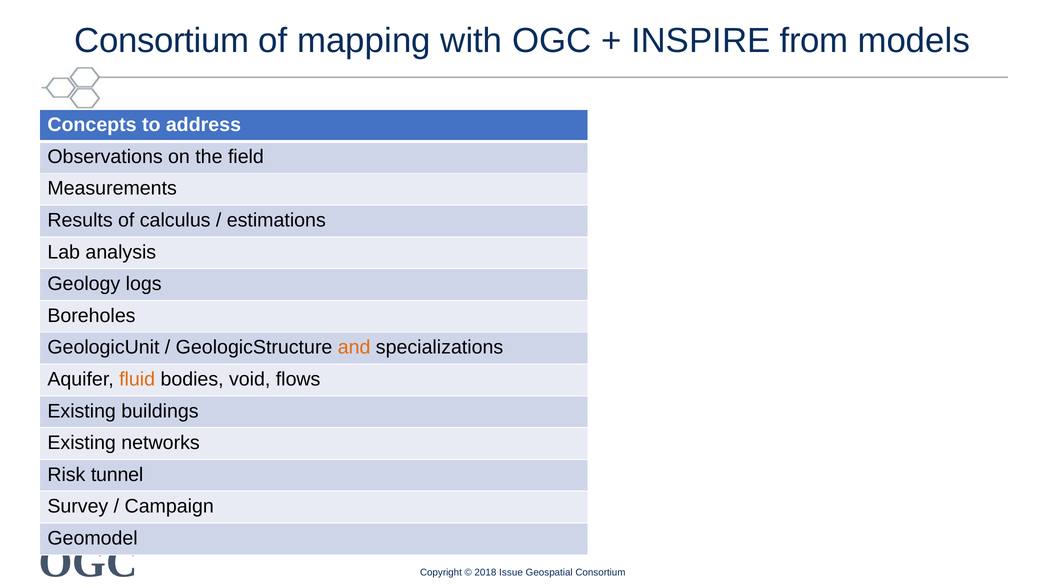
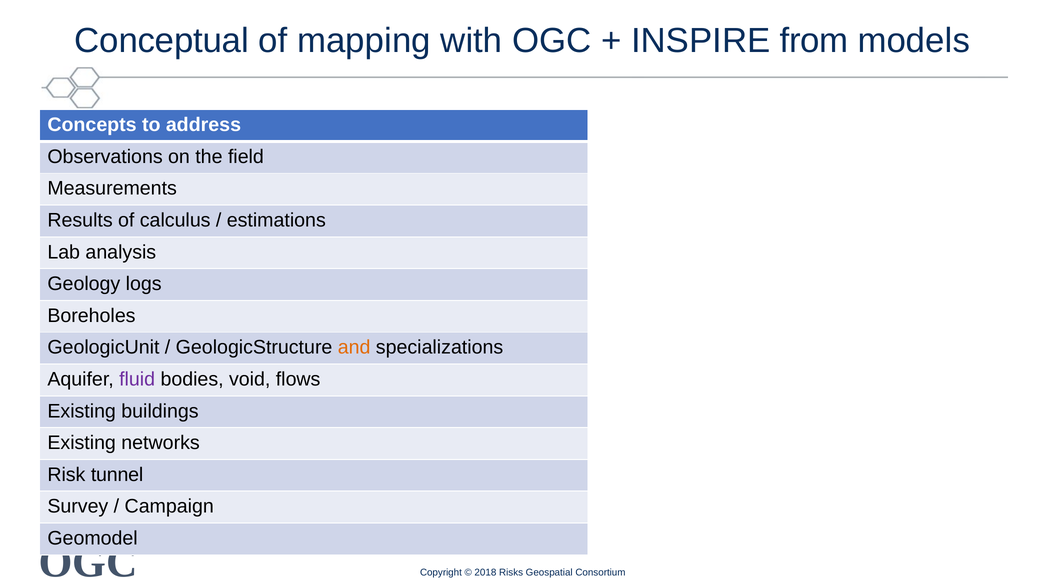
Consortium at (162, 41): Consortium -> Conceptual
fluid colour: orange -> purple
Issue: Issue -> Risks
